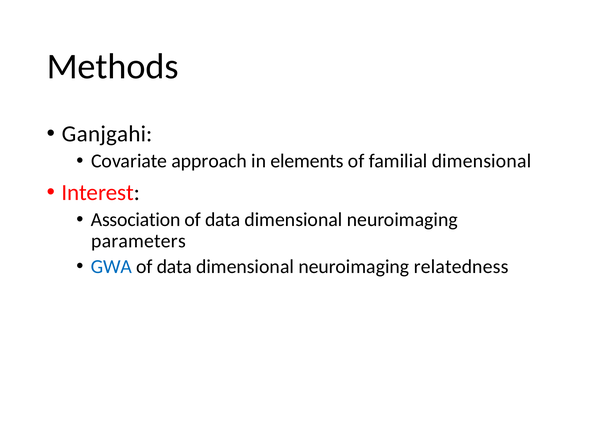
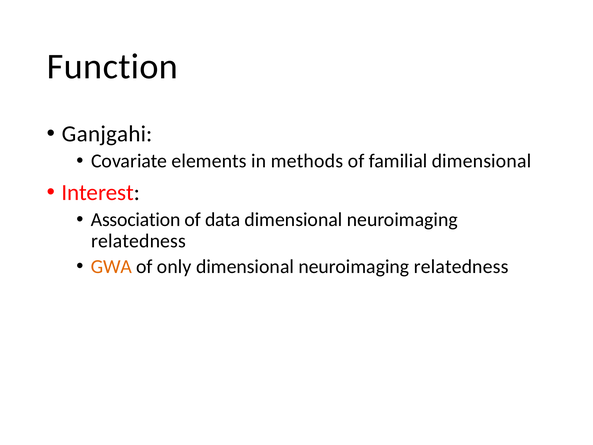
Methods: Methods -> Function
approach: approach -> elements
elements: elements -> methods
parameters at (138, 241): parameters -> relatedness
GWA colour: blue -> orange
data at (174, 266): data -> only
